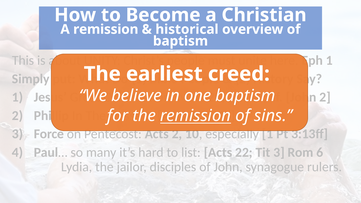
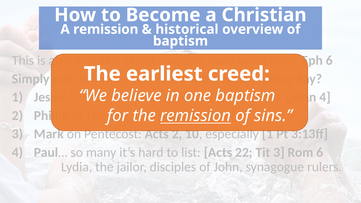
1 at (329, 60): 1 -> 6
2 at (325, 97): 2 -> 4
Force: Force -> Mark
